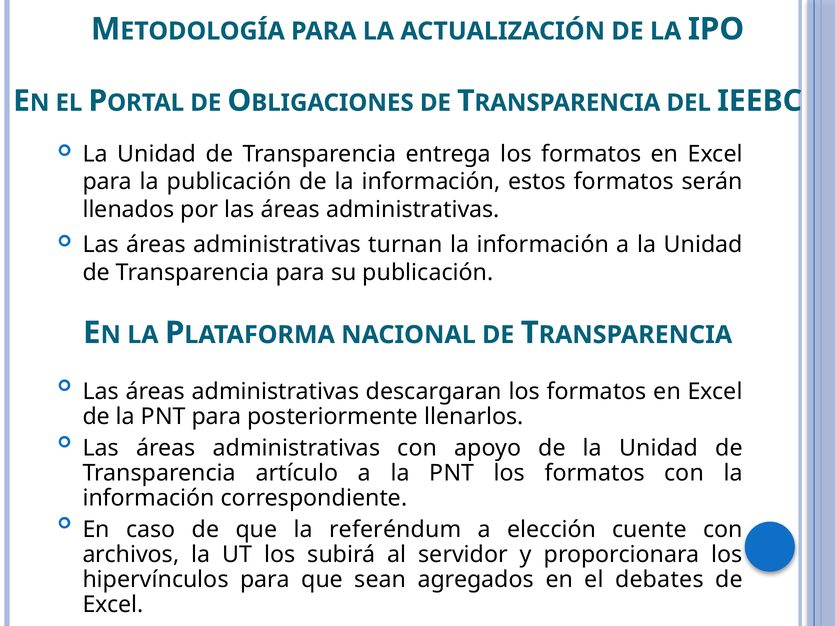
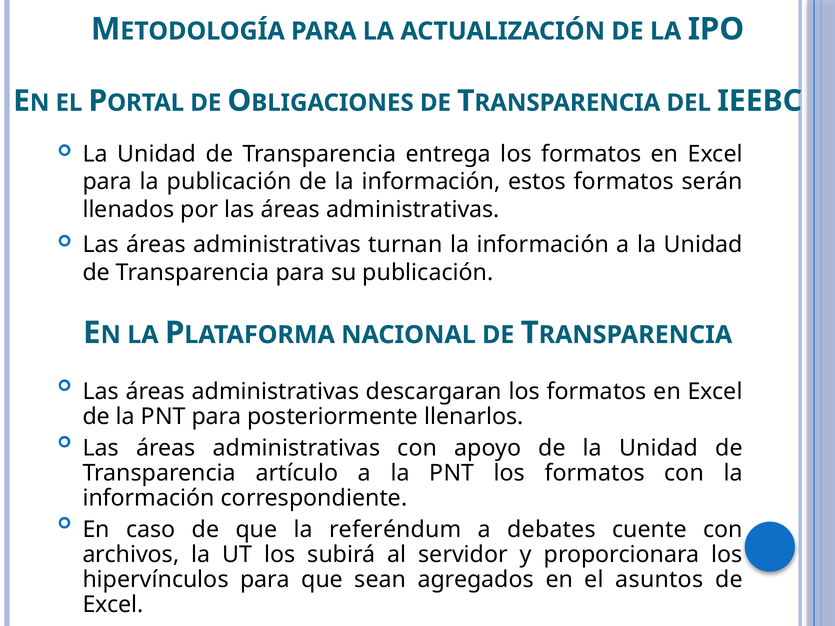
elección: elección -> debates
debates: debates -> asuntos
